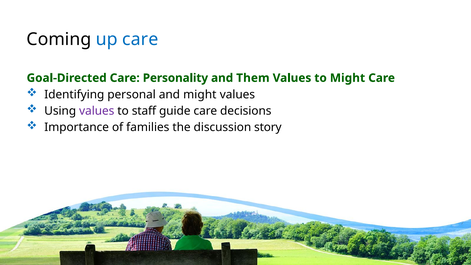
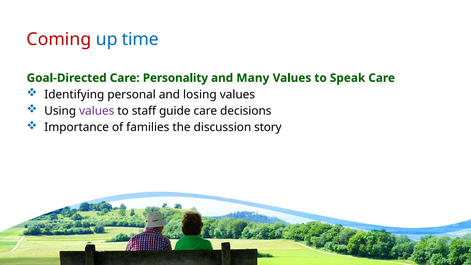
Coming colour: black -> red
up care: care -> time
Them: Them -> Many
to Might: Might -> Speak
and might: might -> losing
